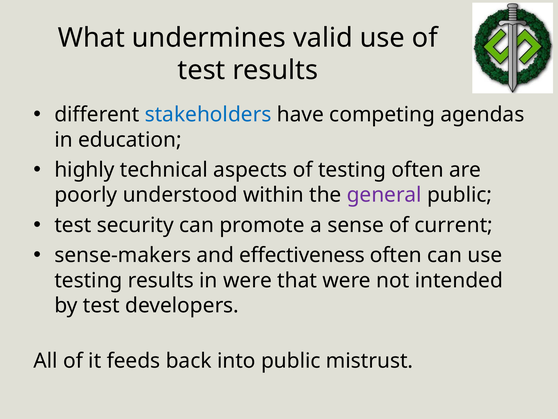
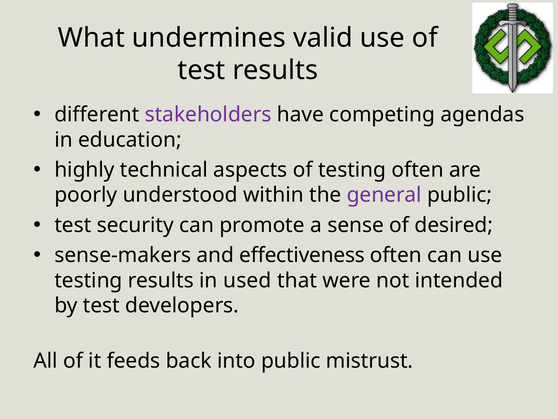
stakeholders colour: blue -> purple
current: current -> desired
in were: were -> used
